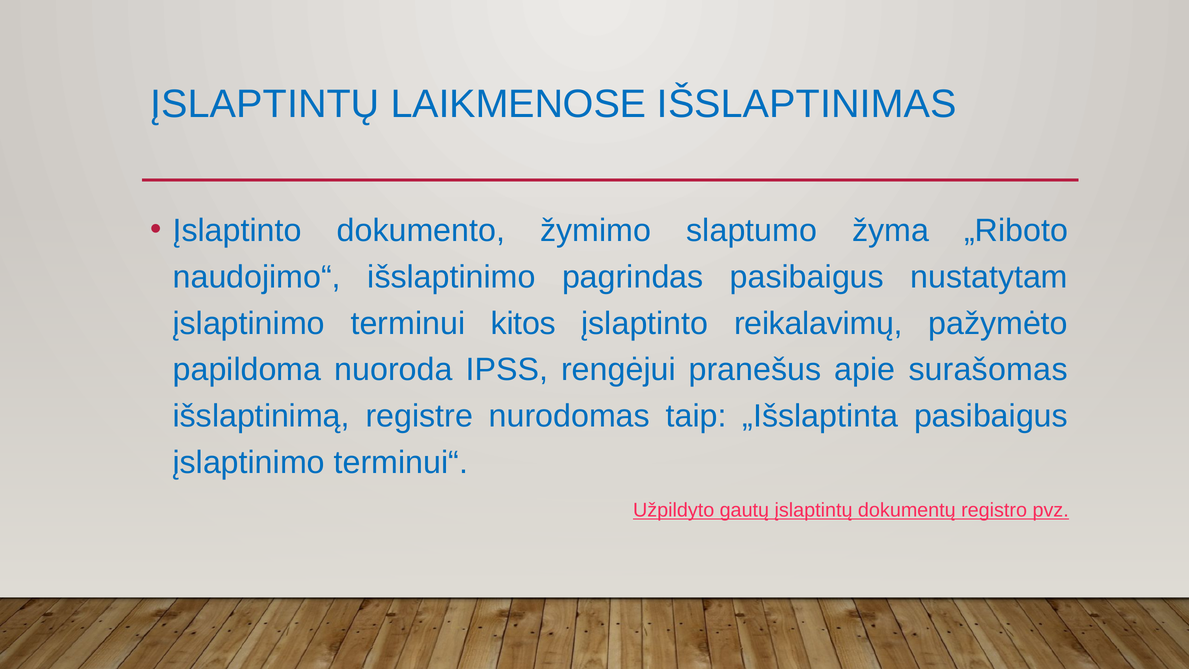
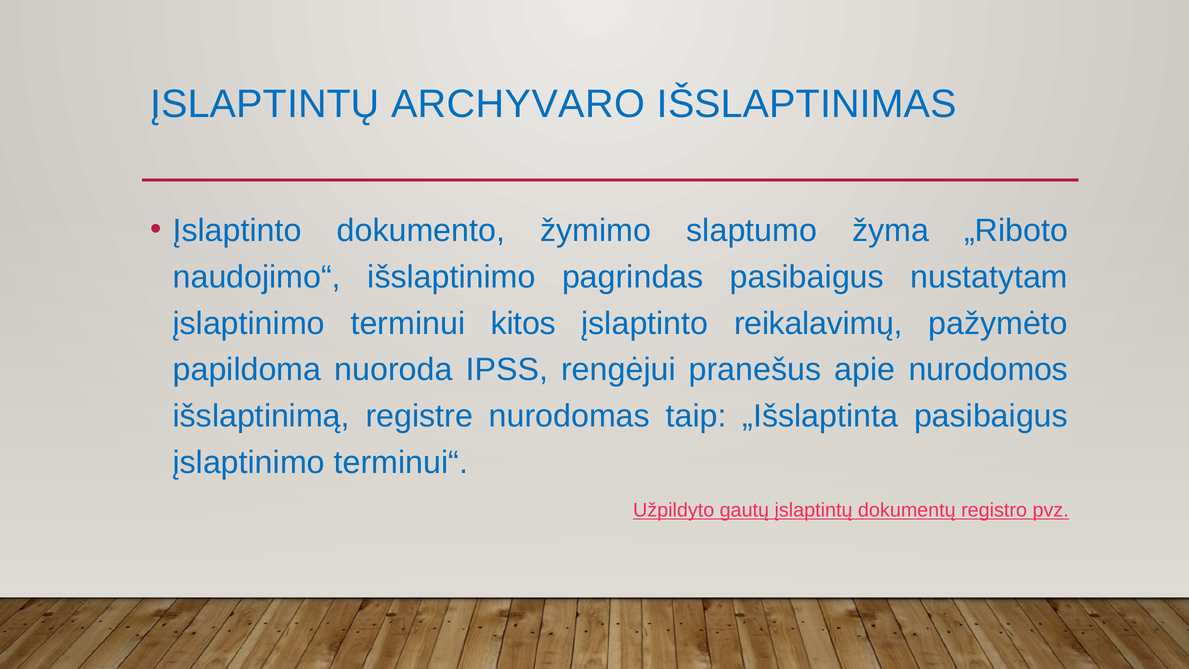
LAIKMENOSE: LAIKMENOSE -> ARCHYVARO
surašomas: surašomas -> nurodomos
